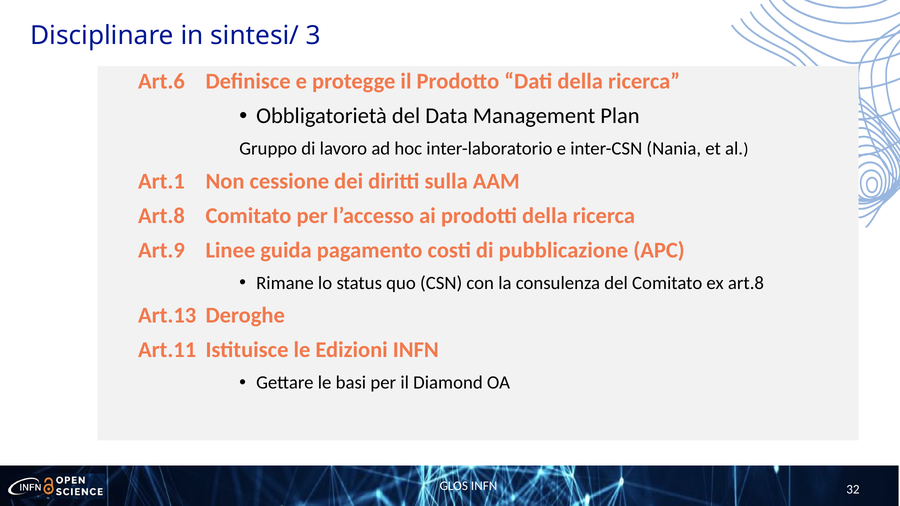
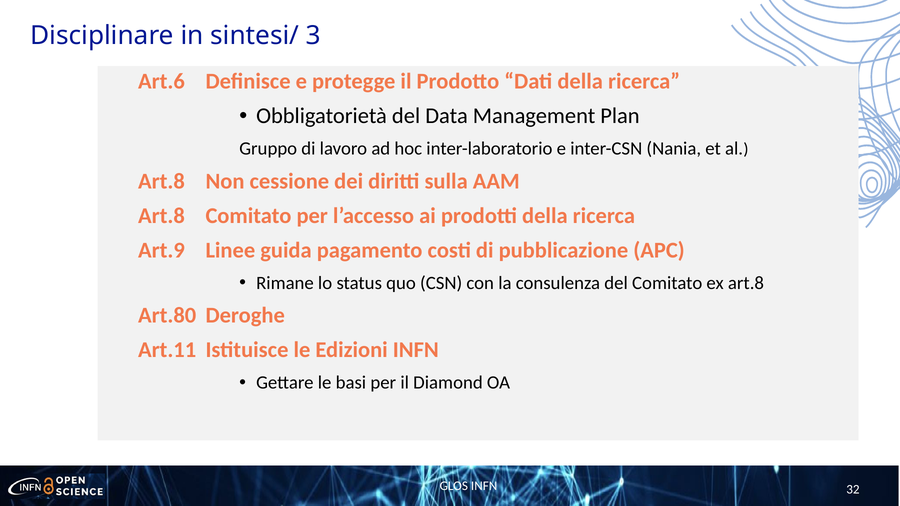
Art.1 at (161, 181): Art.1 -> Art.8
Art.13: Art.13 -> Art.80
